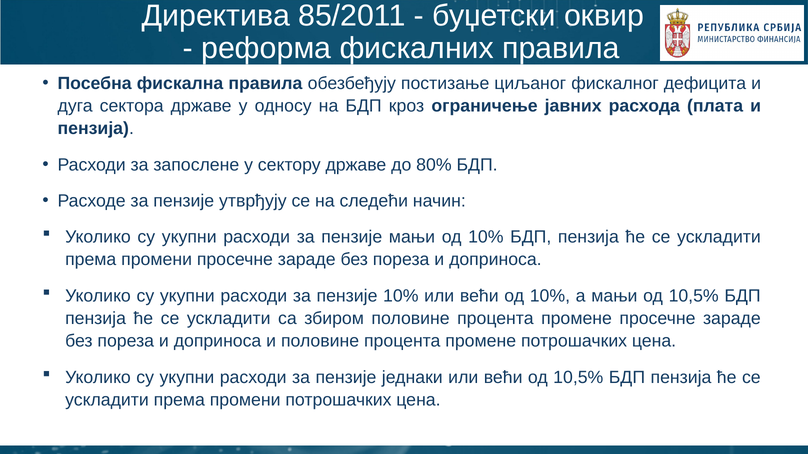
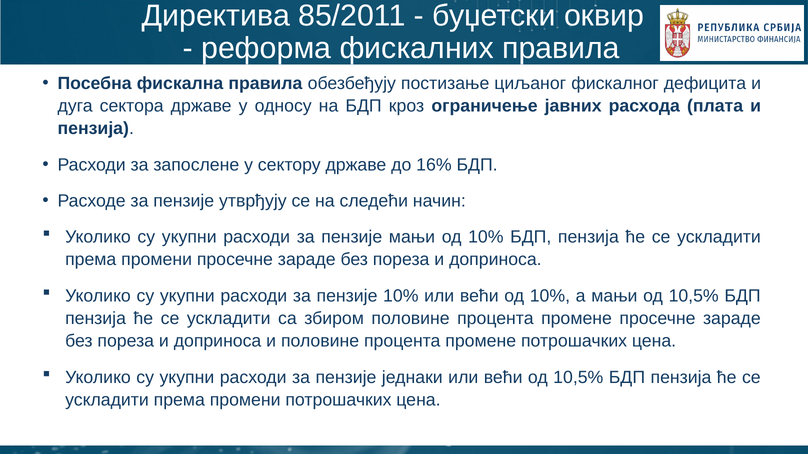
80%: 80% -> 16%
